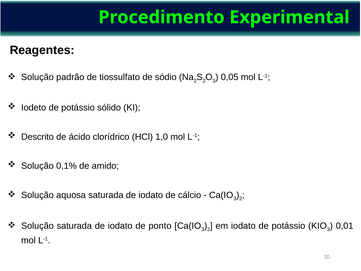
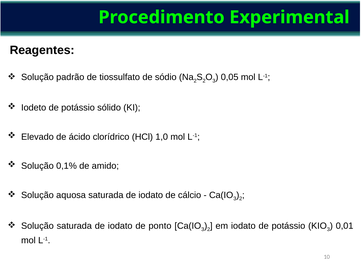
Descrito: Descrito -> Elevado
